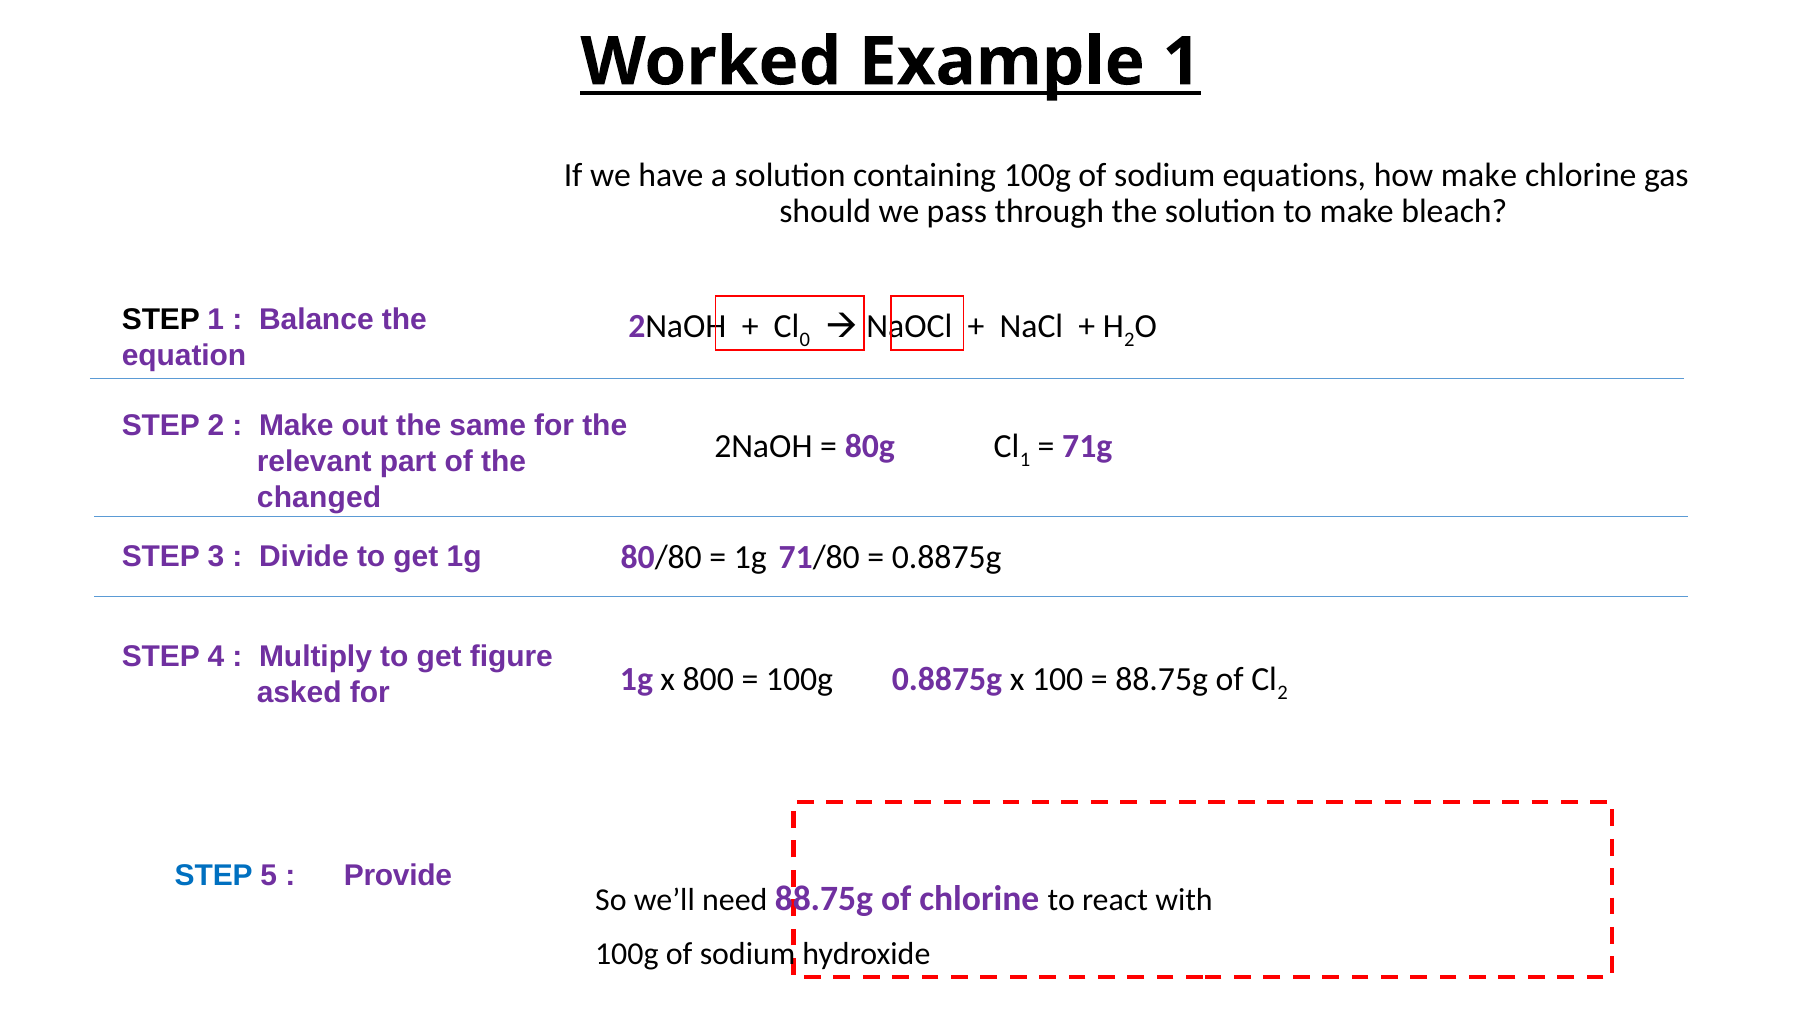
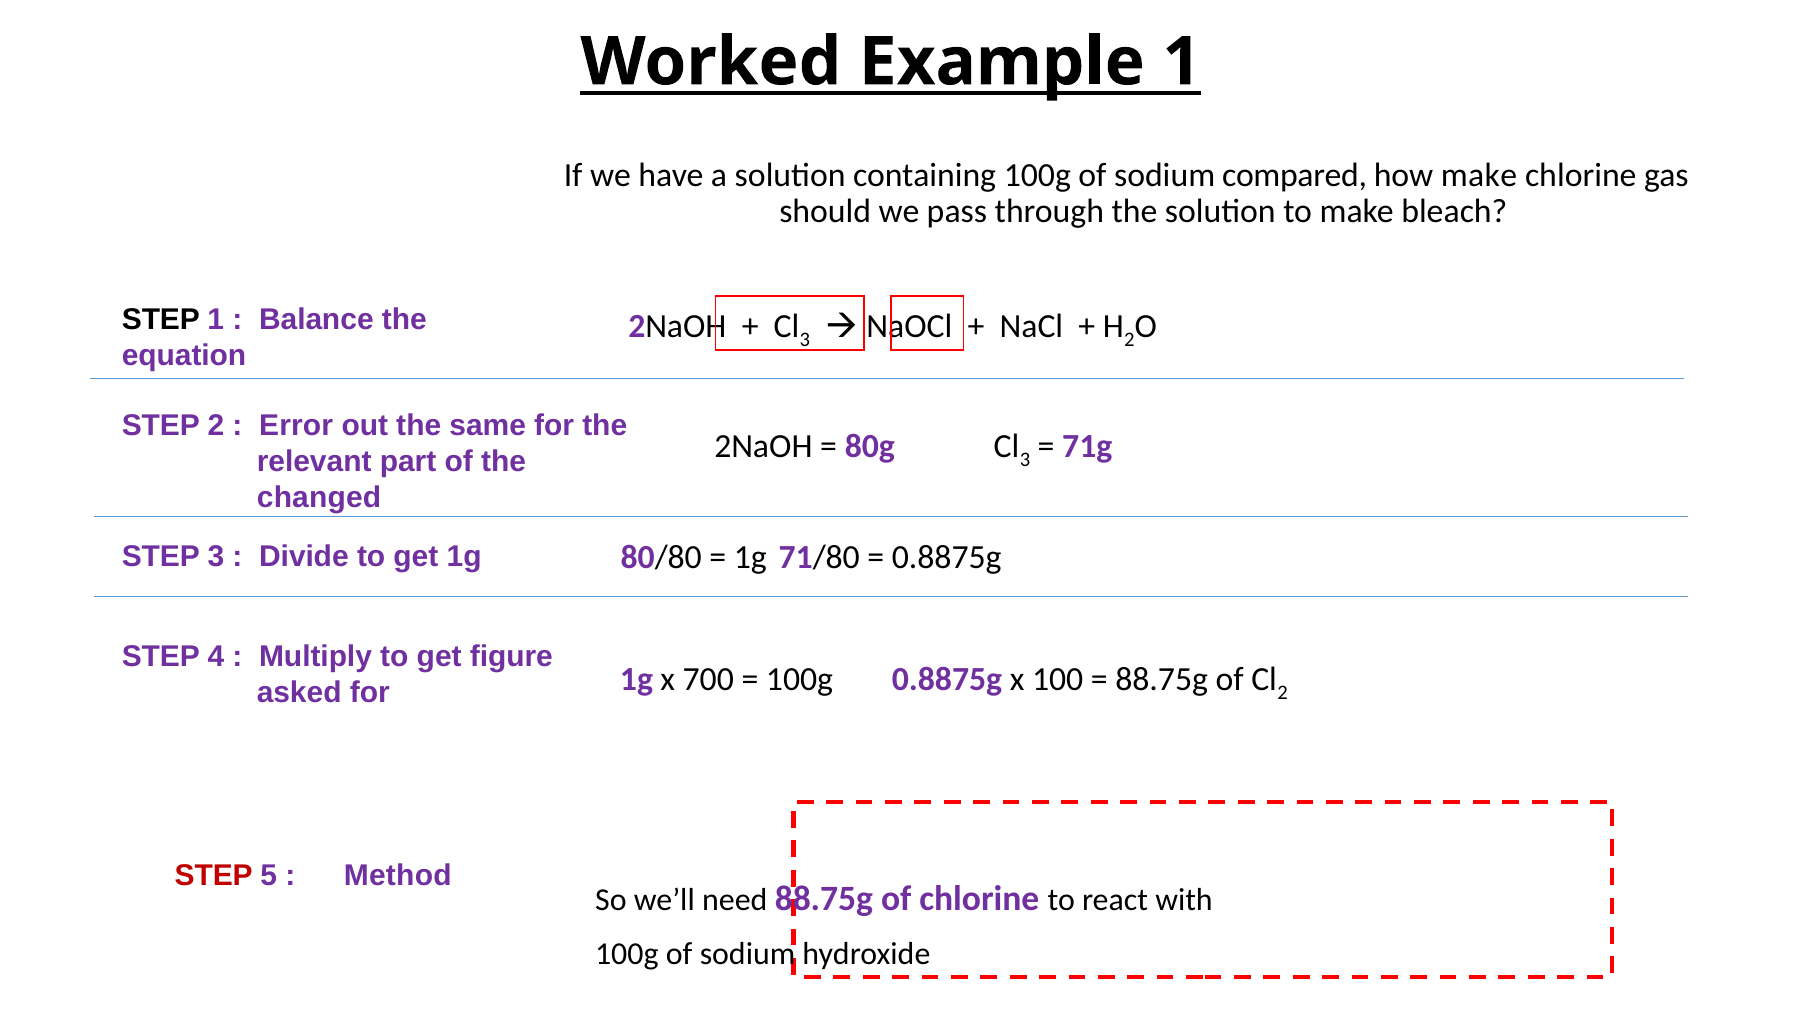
equations: equations -> compared
0 at (805, 340): 0 -> 3
Make at (296, 425): Make -> Error
1 at (1025, 460): 1 -> 3
800: 800 -> 700
STEP at (214, 876) colour: blue -> red
Provide: Provide -> Method
